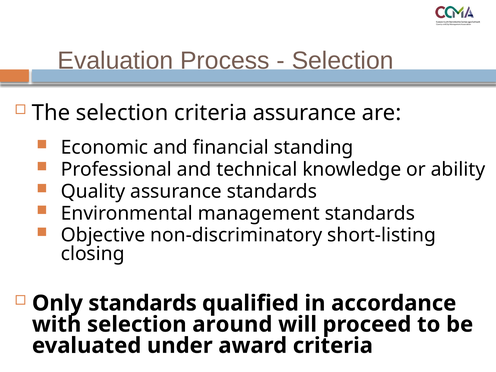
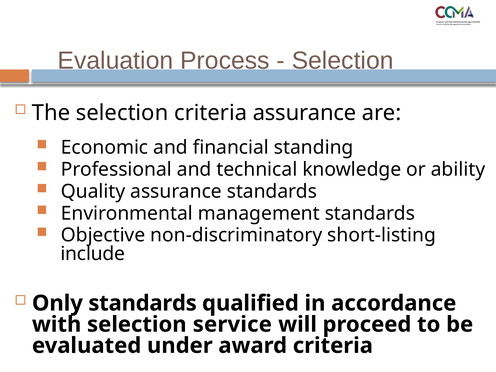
closing: closing -> include
around: around -> service
